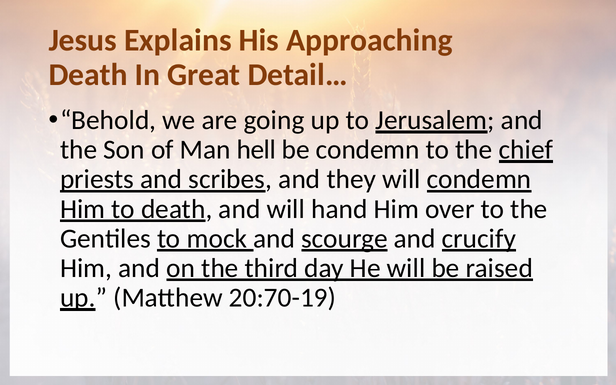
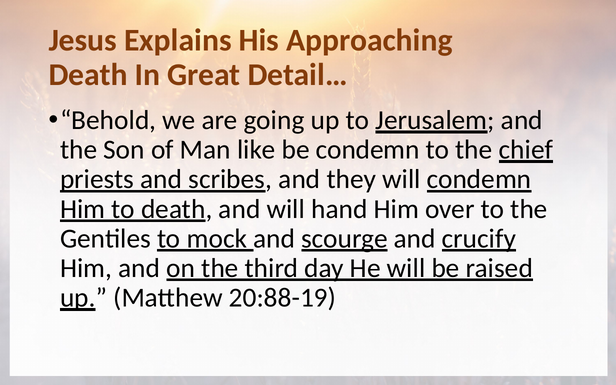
hell: hell -> like
20:70-19: 20:70-19 -> 20:88-19
